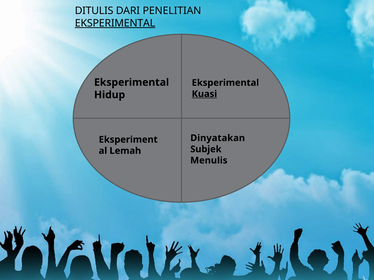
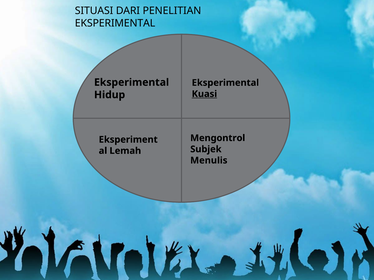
DITULIS: DITULIS -> SITUASI
EKSPERIMENTAL at (115, 23) underline: present -> none
Dinyatakan: Dinyatakan -> Mengontrol
